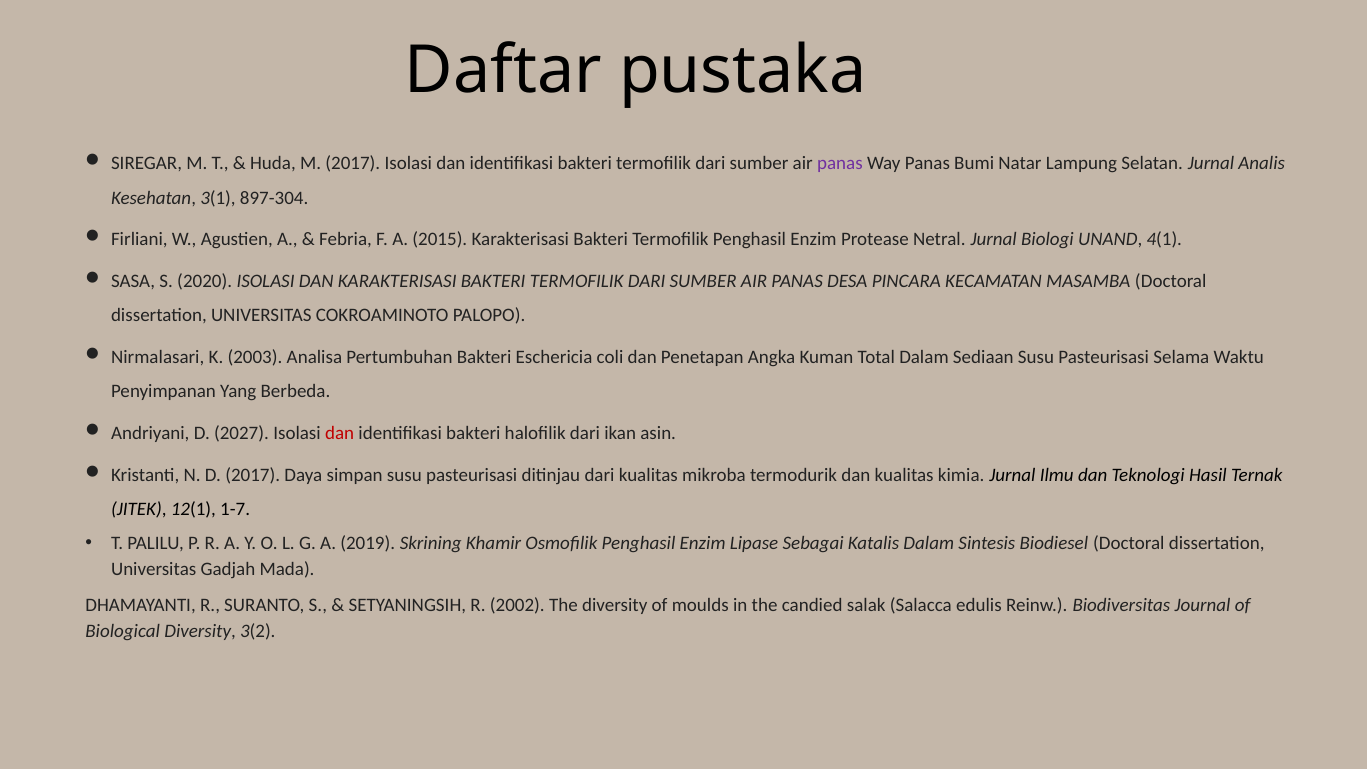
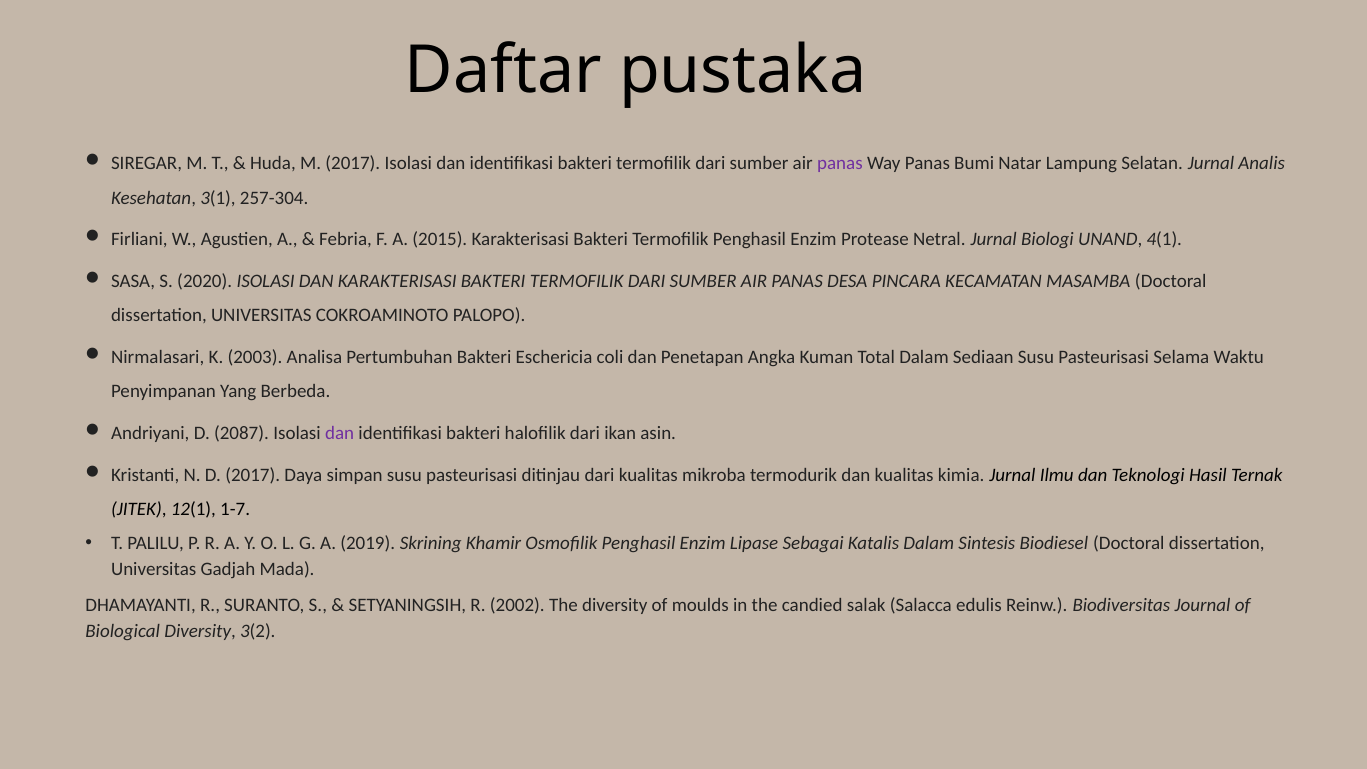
897-304: 897-304 -> 257-304
2027: 2027 -> 2087
dan at (340, 433) colour: red -> purple
